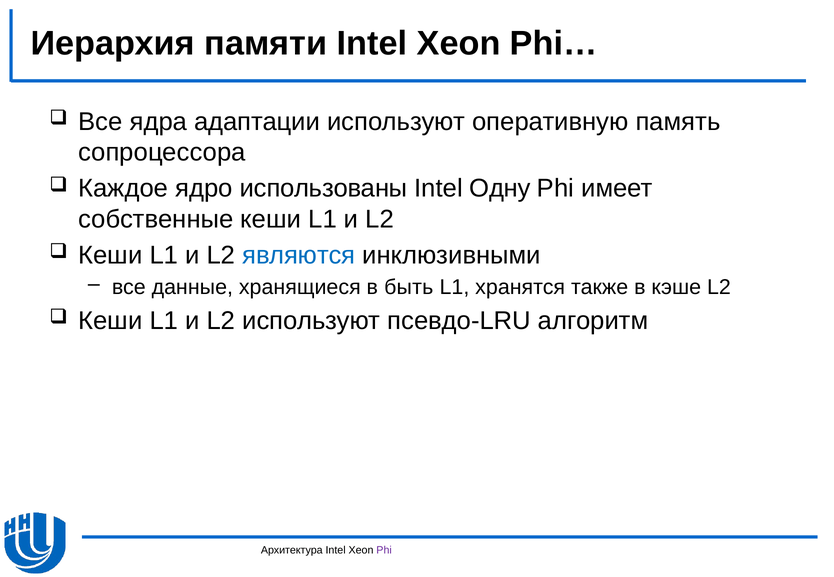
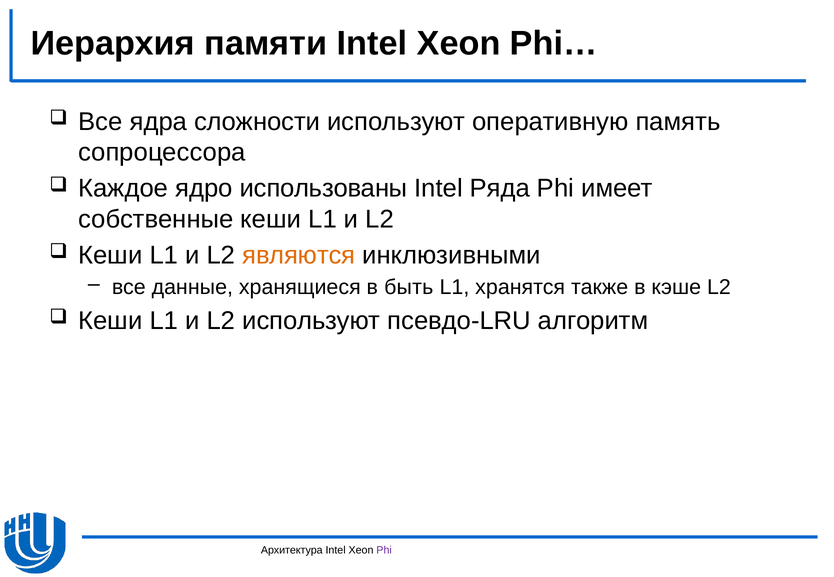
адаптации: адаптации -> сложности
Одну: Одну -> Ряда
являются colour: blue -> orange
